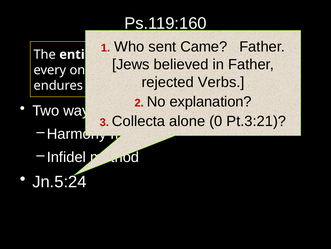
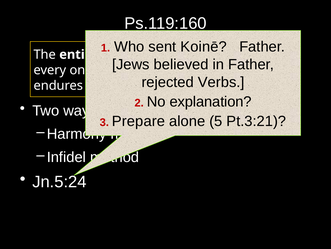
Came: Came -> Koinē
Collecta: Collecta -> Prepare
0: 0 -> 5
